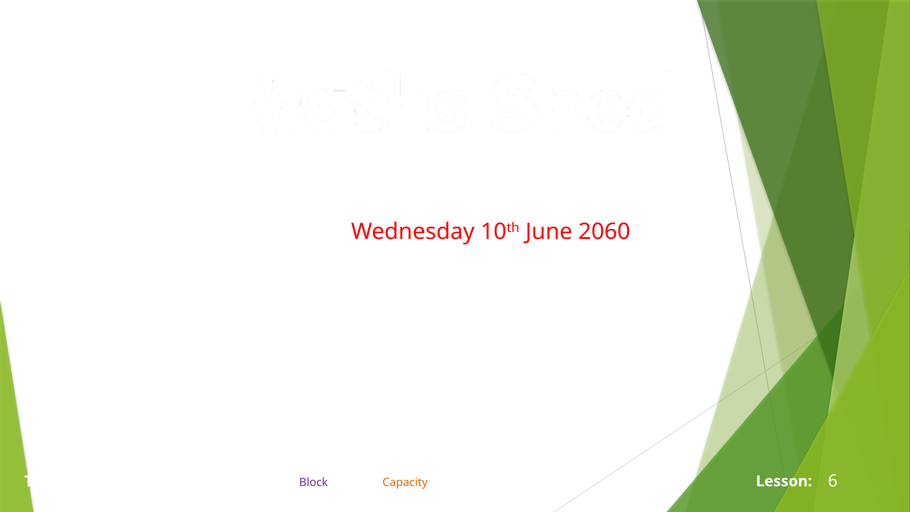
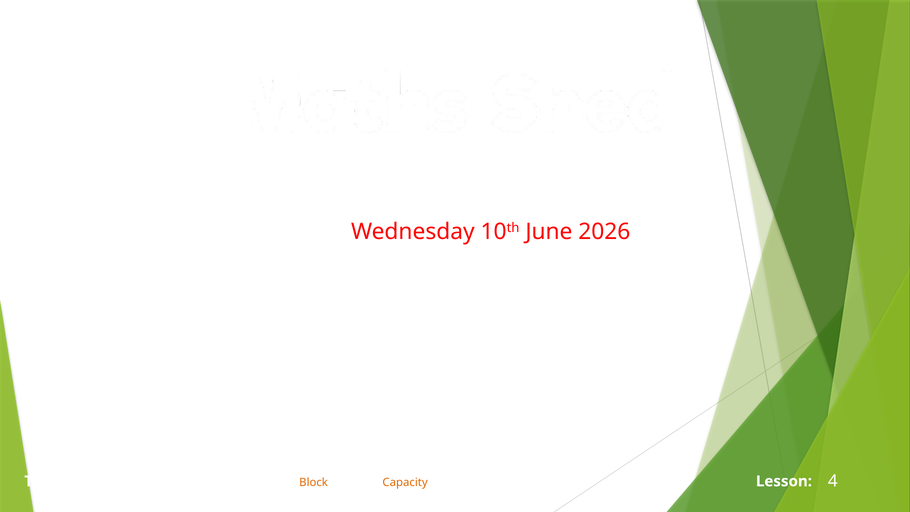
2060: 2060 -> 2026
Block at (314, 482) colour: purple -> orange
Temperature 6: 6 -> 4
